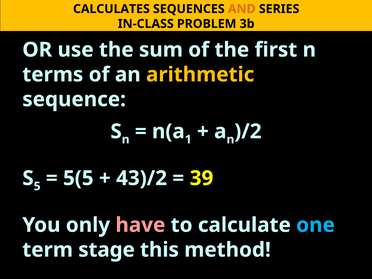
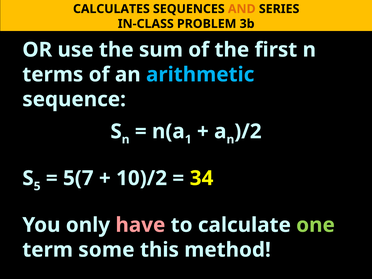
arithmetic colour: yellow -> light blue
5(5: 5(5 -> 5(7
43)/2: 43)/2 -> 10)/2
39: 39 -> 34
one colour: light blue -> light green
stage: stage -> some
